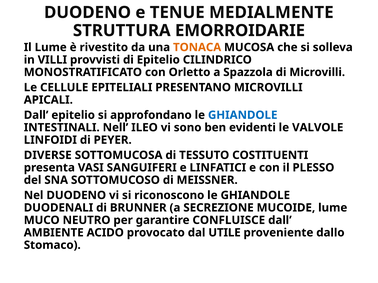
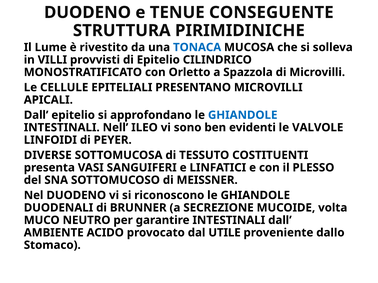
MEDIALMENTE: MEDIALMENTE -> CONSEGUENTE
EMORROIDARIE: EMORROIDARIE -> PIRIMIDINICHE
TONACA colour: orange -> blue
MUCOIDE lume: lume -> volta
garantire CONFLUISCE: CONFLUISCE -> INTESTINALI
